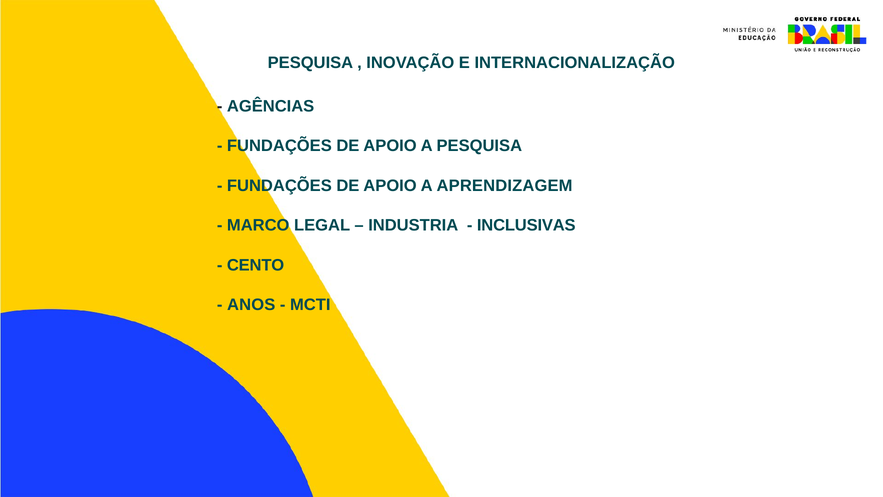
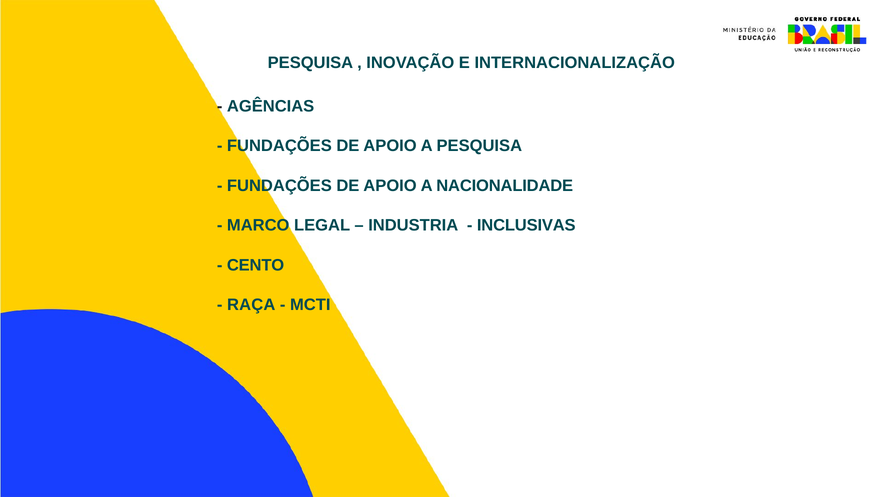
APRENDIZAGEM: APRENDIZAGEM -> NACIONALIDADE
ANOS: ANOS -> RAÇA
